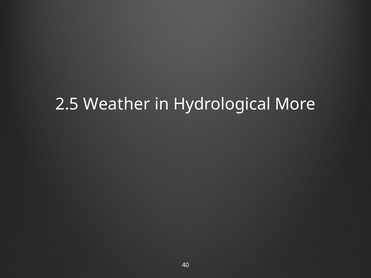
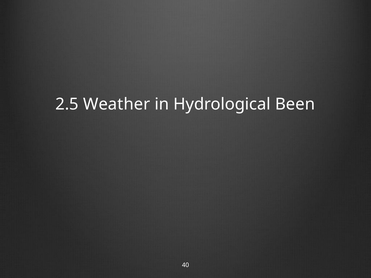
More: More -> Been
